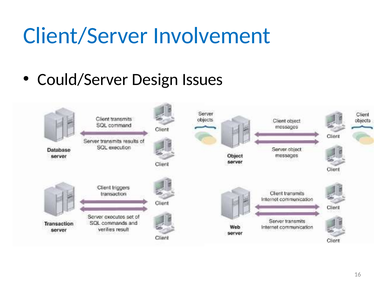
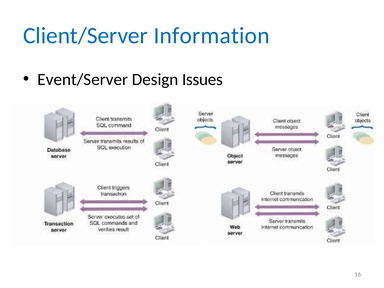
Involvement: Involvement -> Information
Could/Server: Could/Server -> Event/Server
